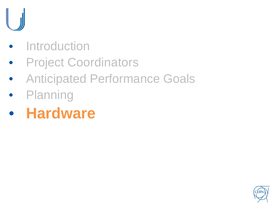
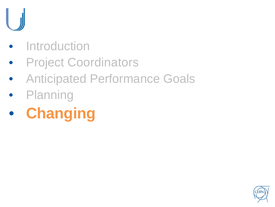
Hardware: Hardware -> Changing
